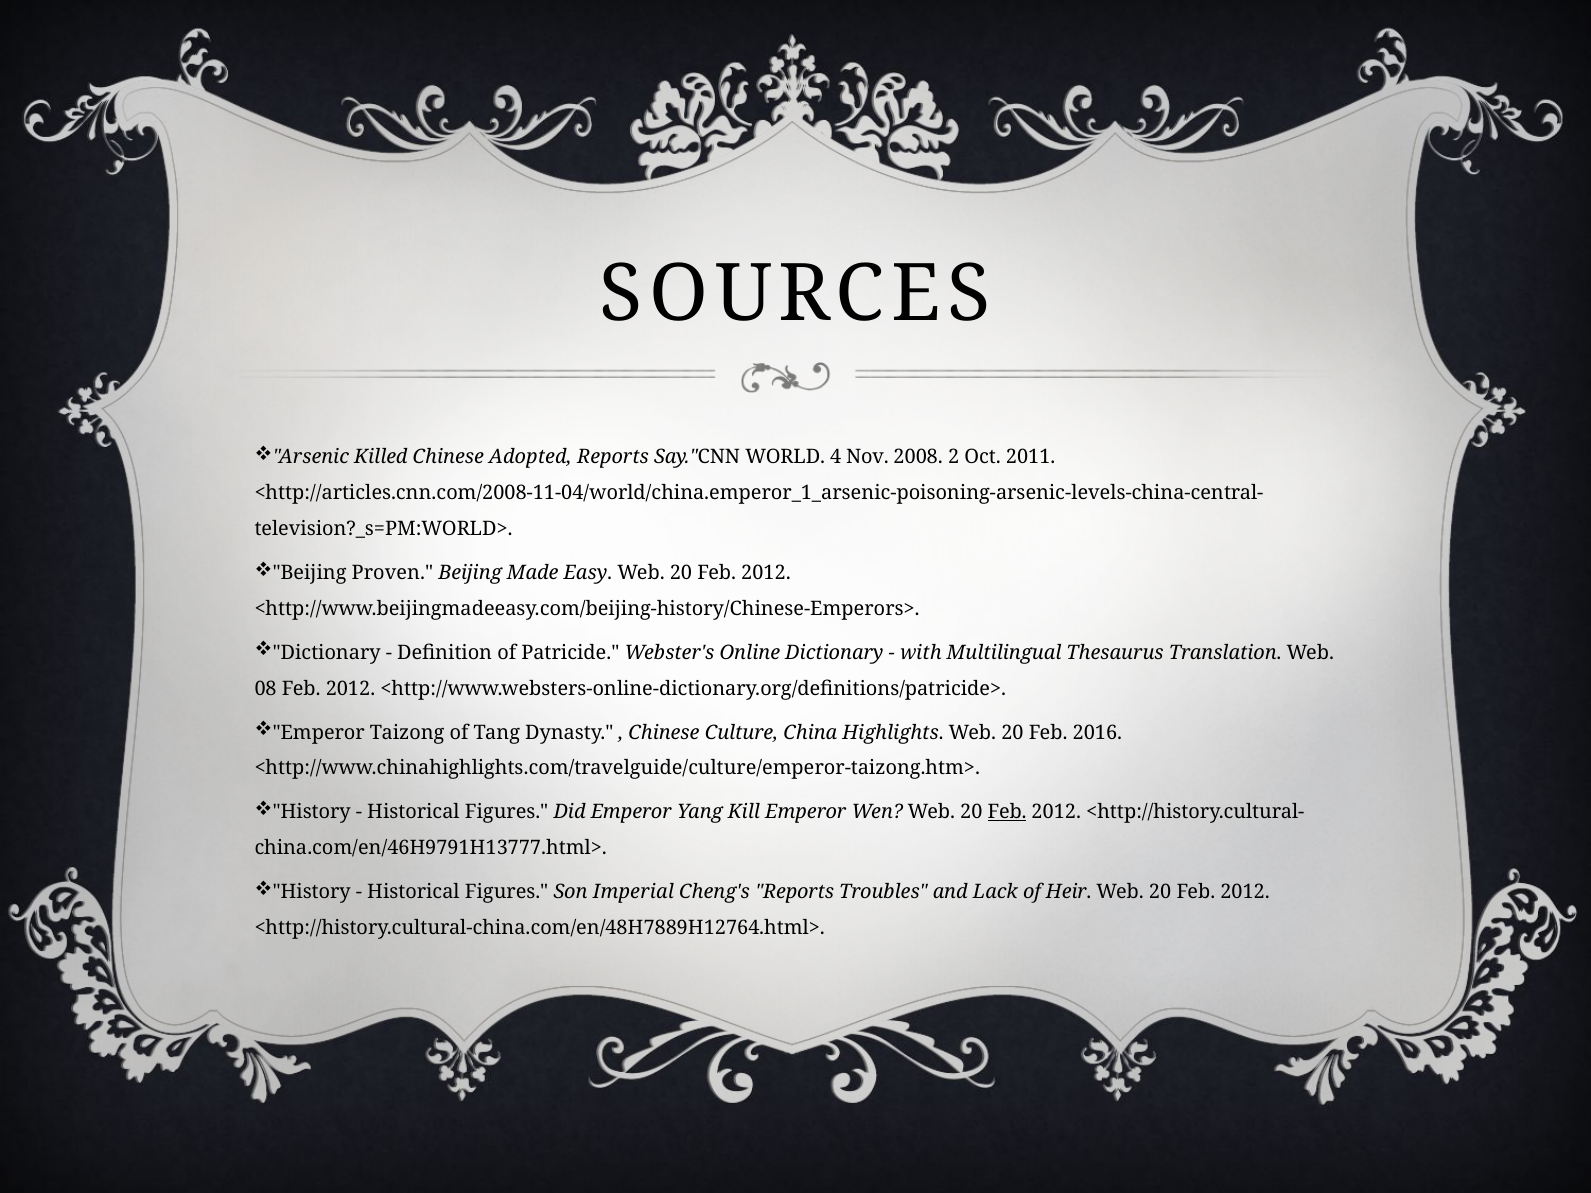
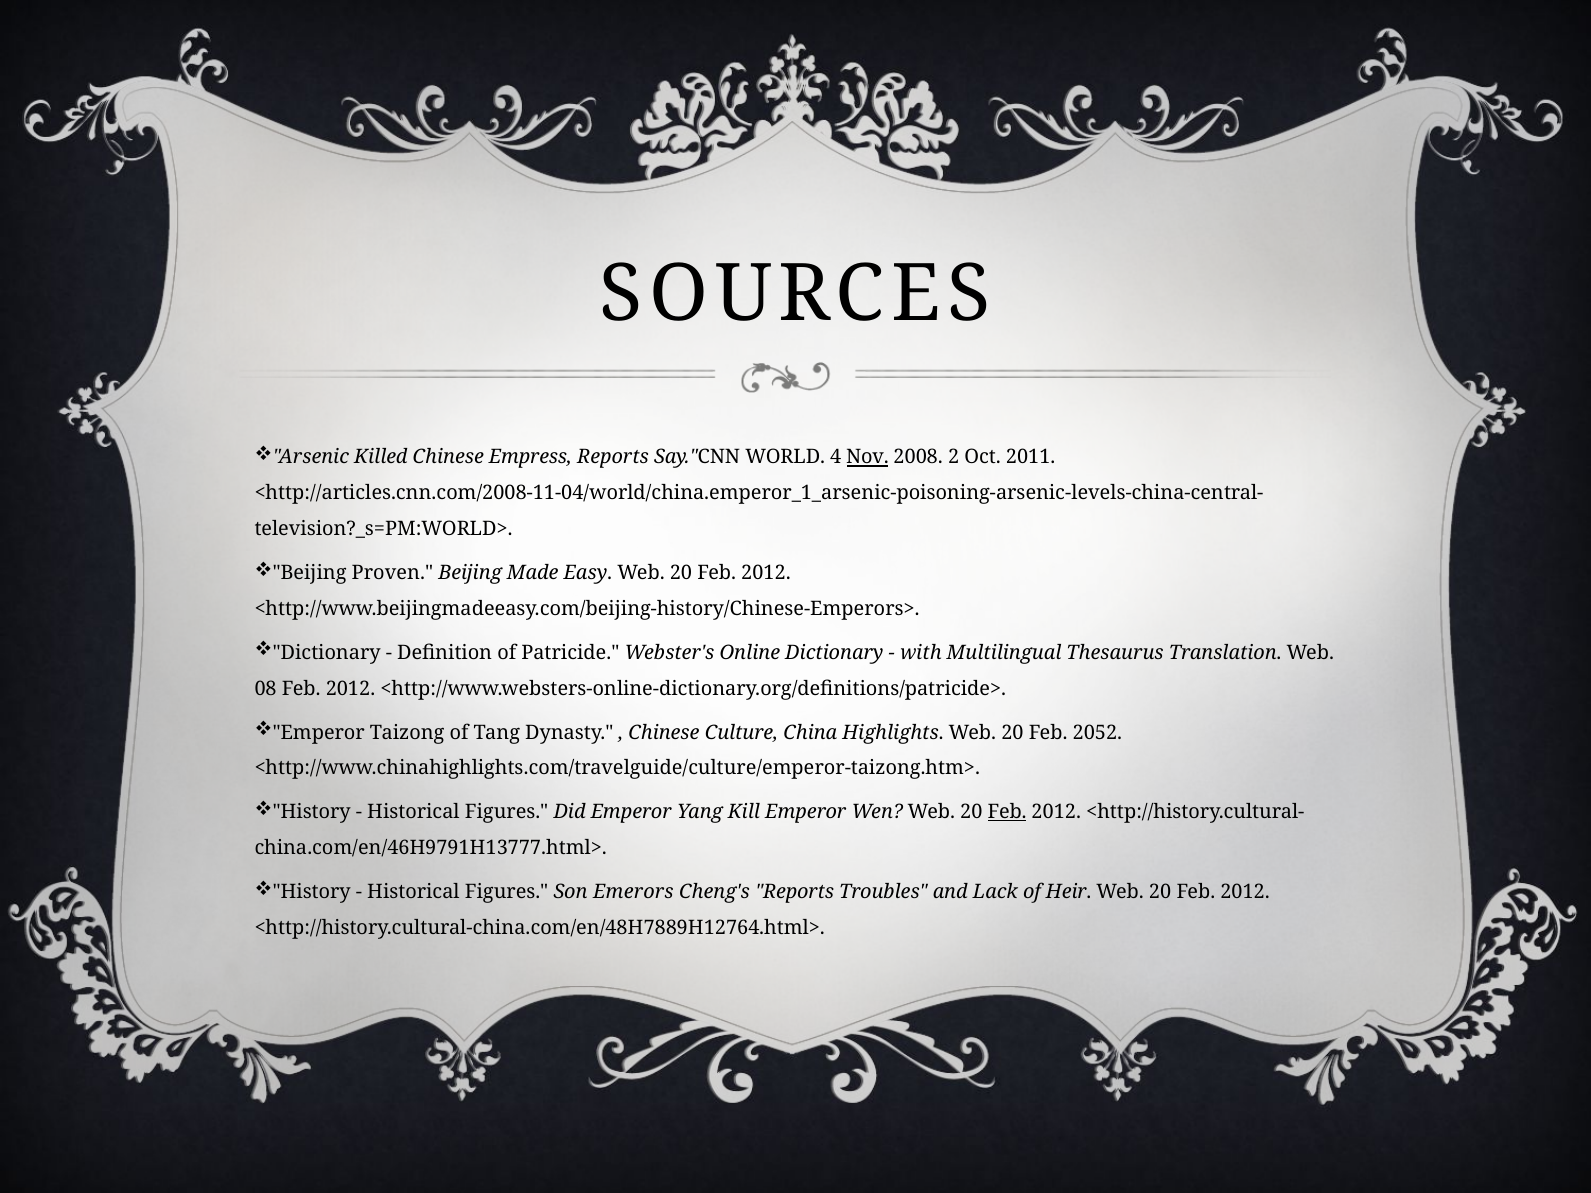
Adopted: Adopted -> Empress
Nov underline: none -> present
2016: 2016 -> 2052
Imperial: Imperial -> Emerors
